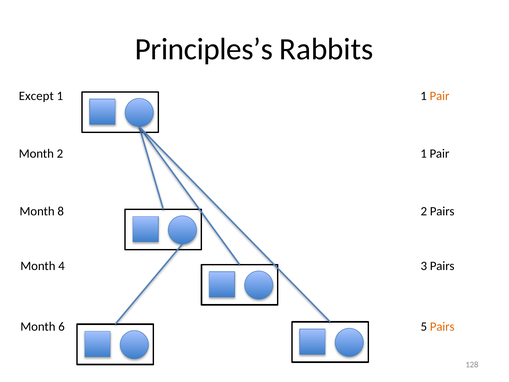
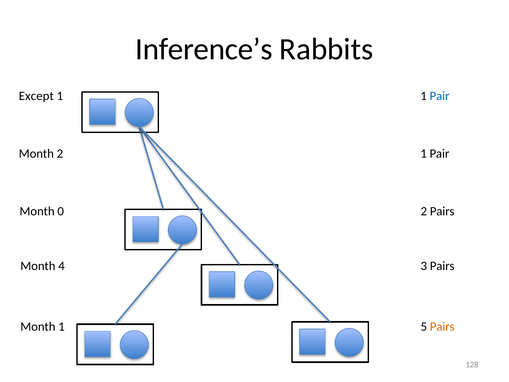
Principles’s: Principles’s -> Inference’s
Pair at (440, 96) colour: orange -> blue
8: 8 -> 0
Month 6: 6 -> 1
